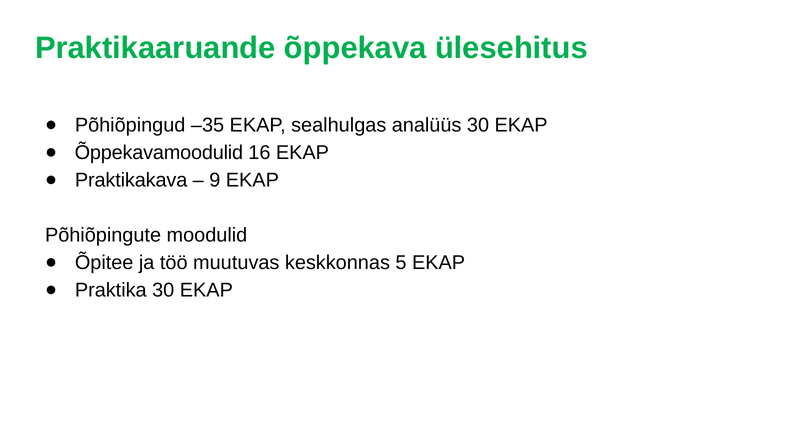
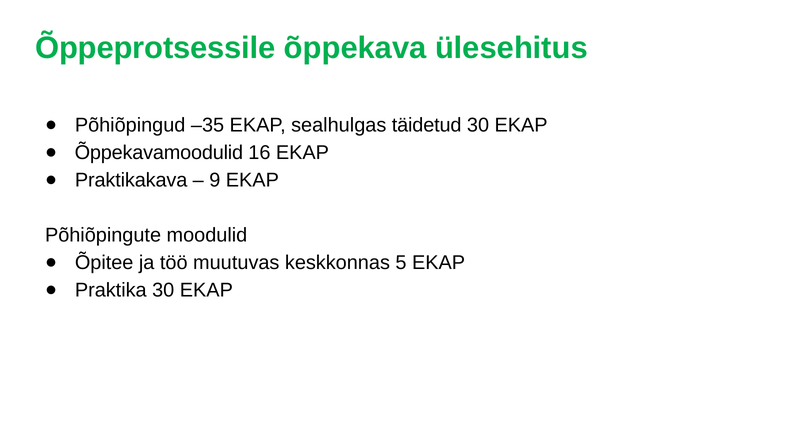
Praktikaaruande: Praktikaaruande -> Õppeprotsessile
analüüs: analüüs -> täidetud
